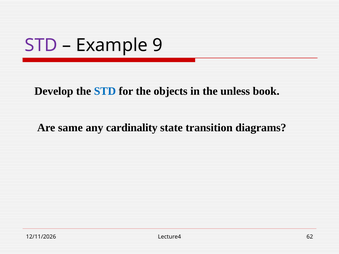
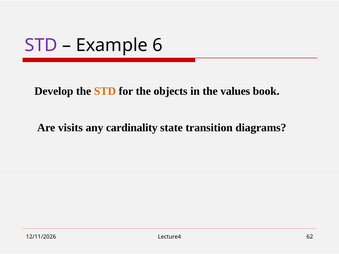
9: 9 -> 6
STD at (105, 91) colour: blue -> orange
unless: unless -> values
same: same -> visits
